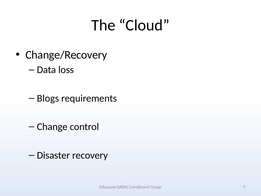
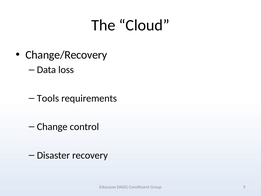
Blogs: Blogs -> Tools
